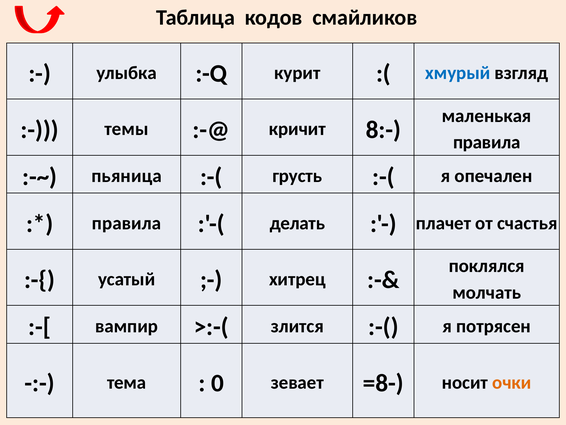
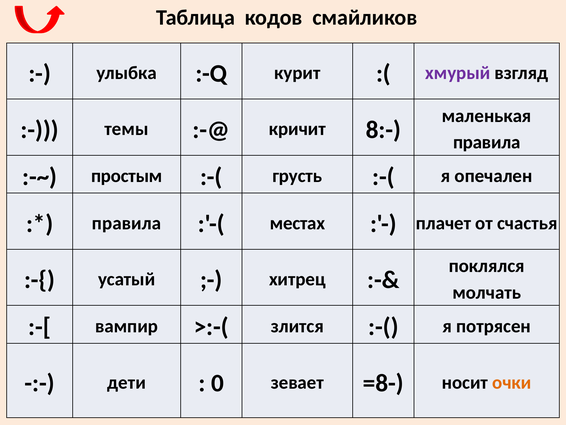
хмурый colour: blue -> purple
пьяница: пьяница -> простым
делать: делать -> местах
тема: тема -> дети
